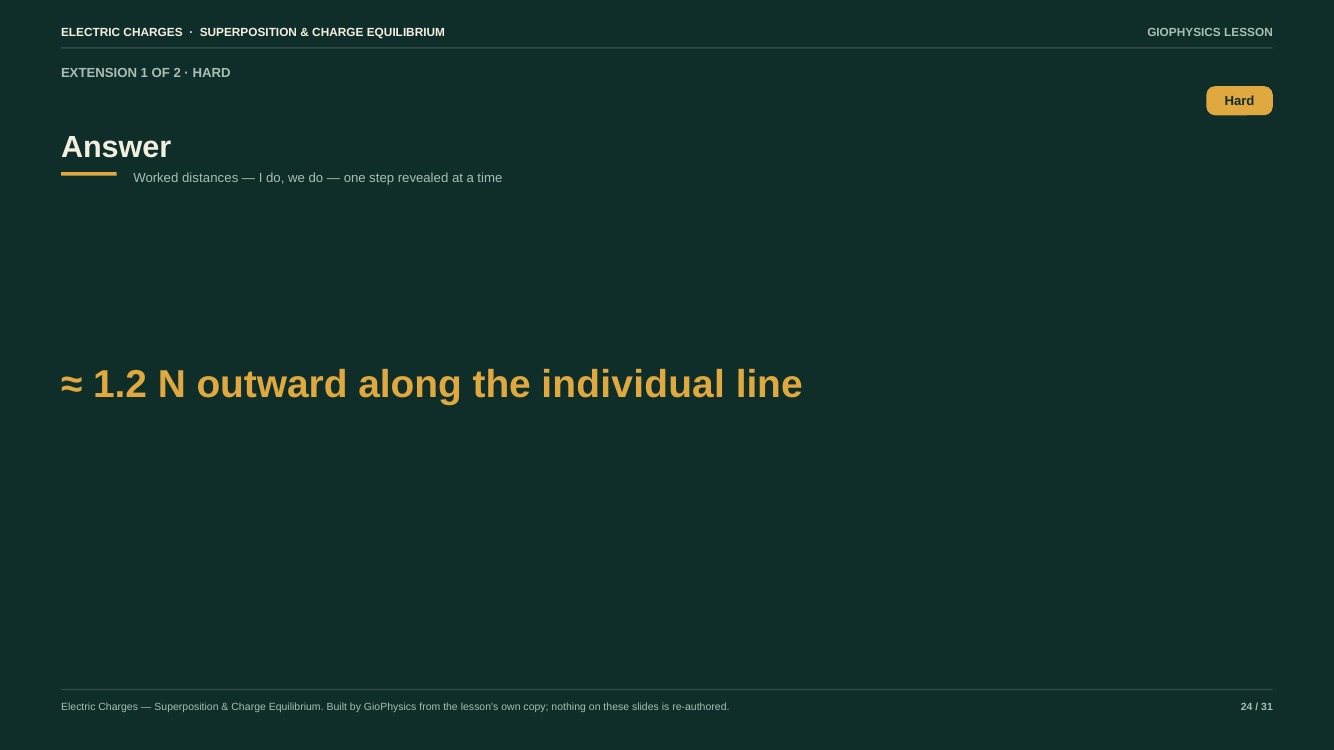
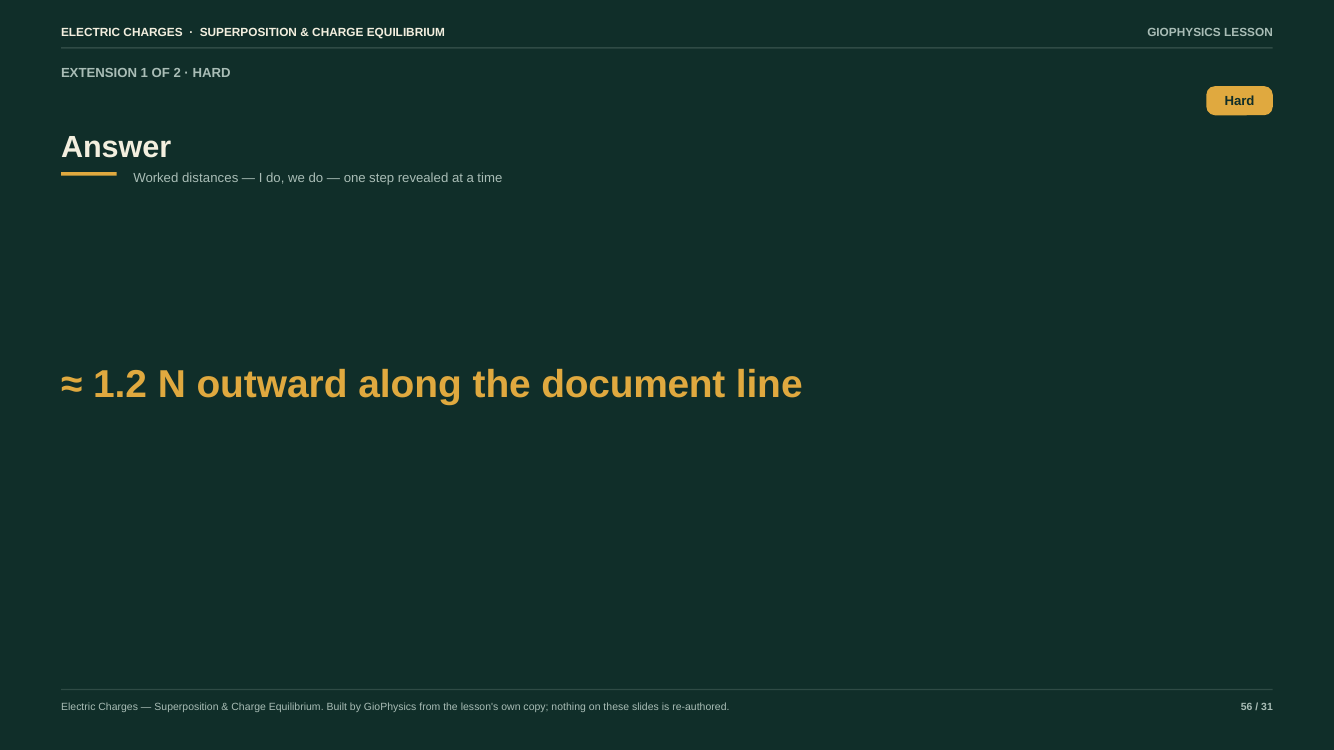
individual: individual -> document
24: 24 -> 56
